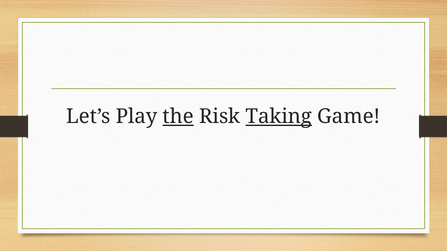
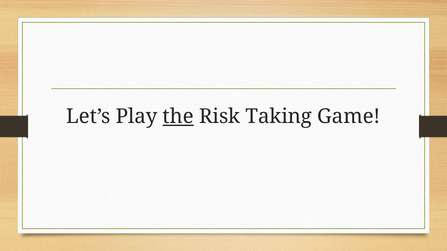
Taking underline: present -> none
